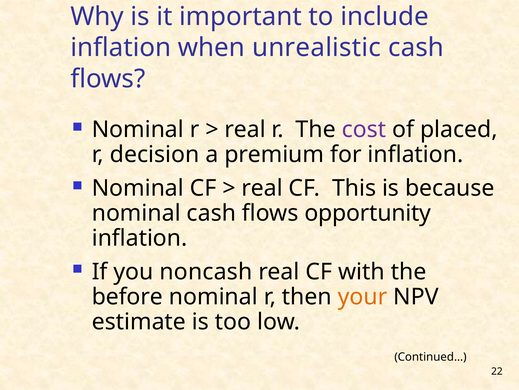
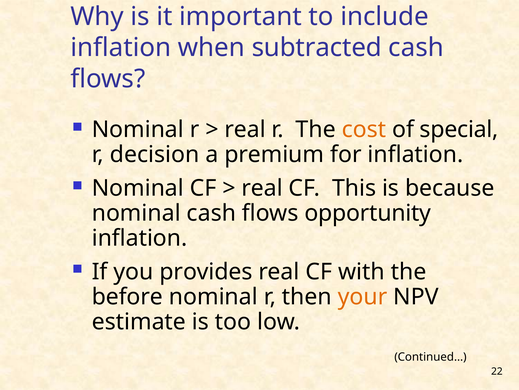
unrealistic: unrealistic -> subtracted
cost colour: purple -> orange
placed: placed -> special
noncash: noncash -> provides
